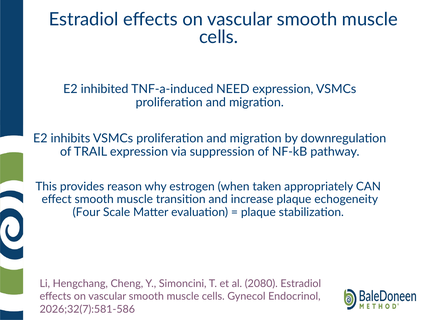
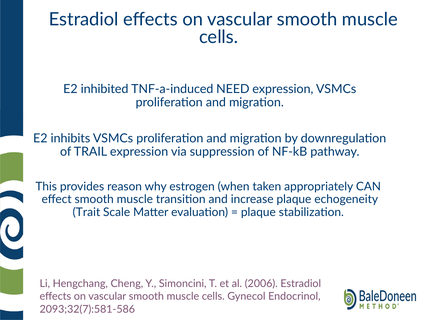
Four: Four -> Trait
2080: 2080 -> 2006
2026;32(7):581-586: 2026;32(7):581-586 -> 2093;32(7):581-586
